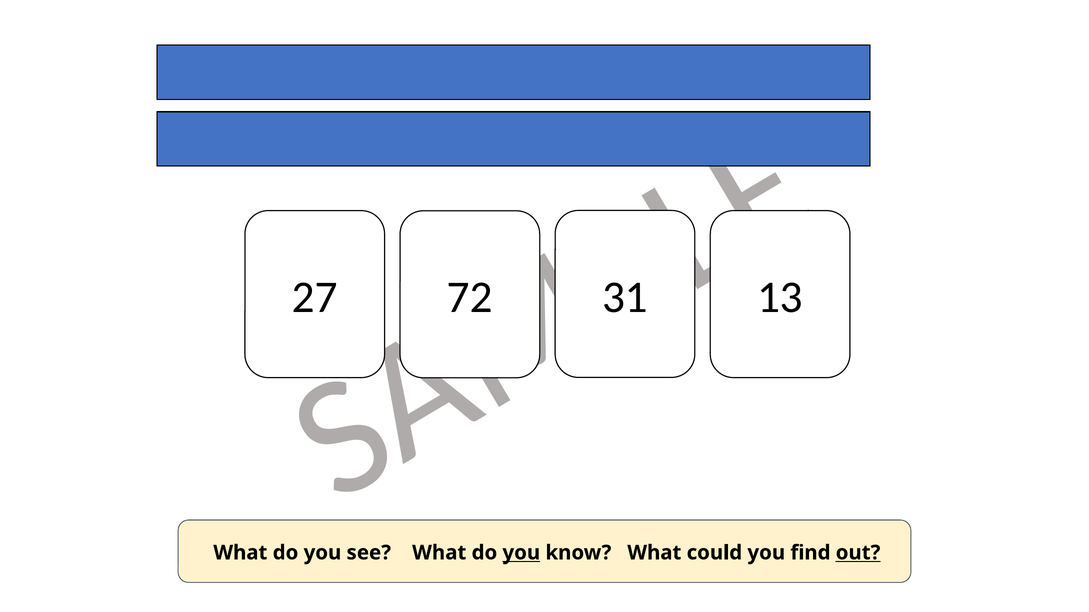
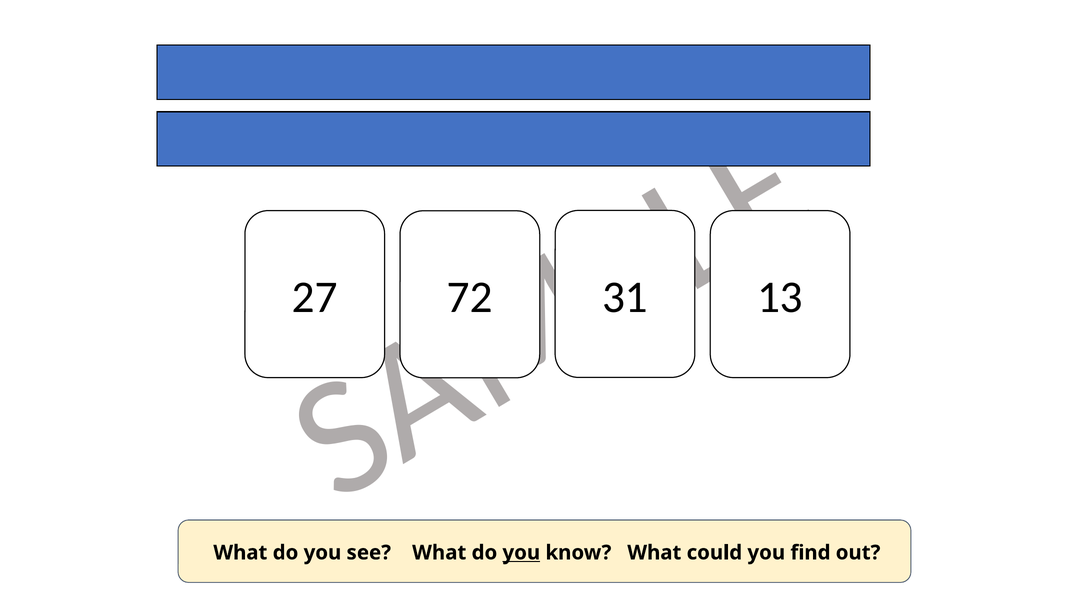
out at (858, 553) underline: present -> none
